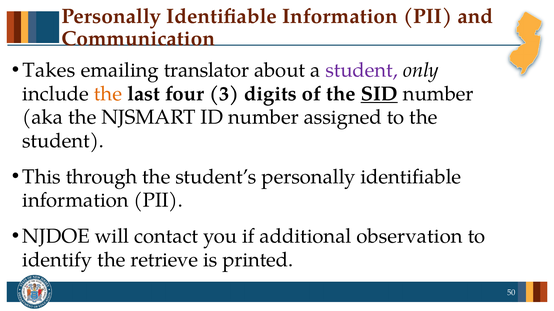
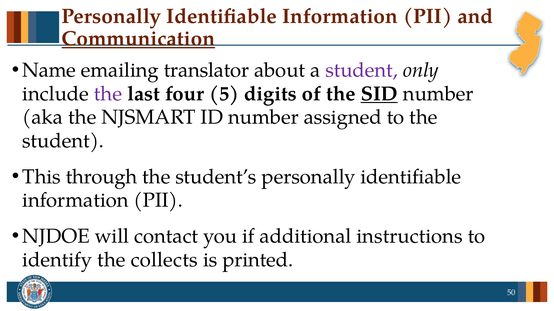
Communication underline: none -> present
Takes: Takes -> Name
the at (108, 94) colour: orange -> purple
3: 3 -> 5
observation: observation -> instructions
retrieve: retrieve -> collects
